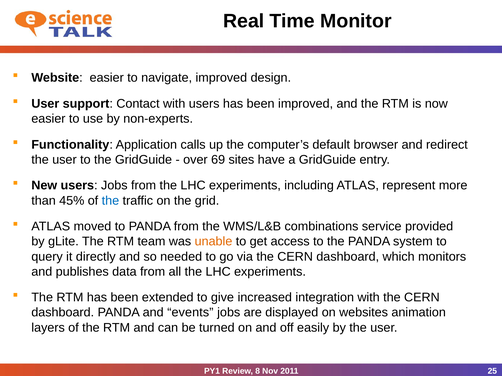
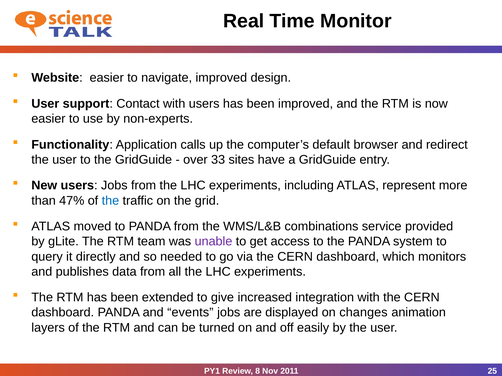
69: 69 -> 33
45%: 45% -> 47%
unable colour: orange -> purple
websites: websites -> changes
